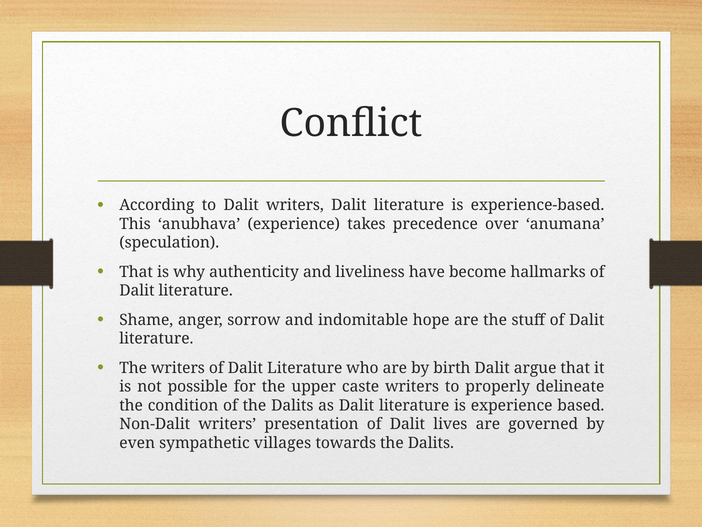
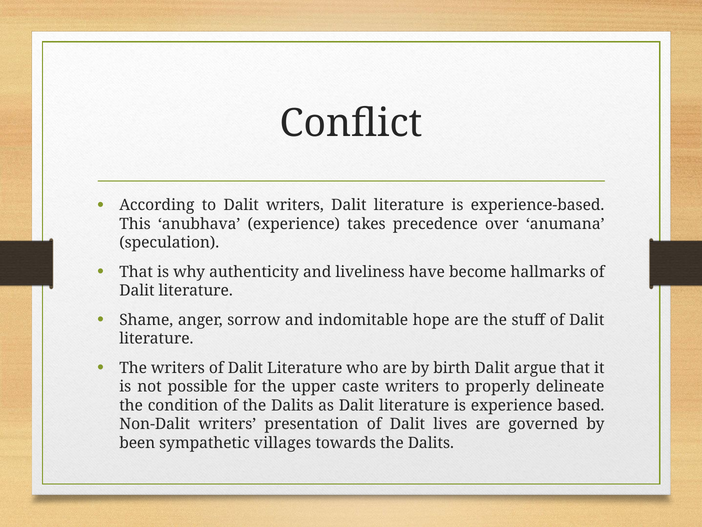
even: even -> been
